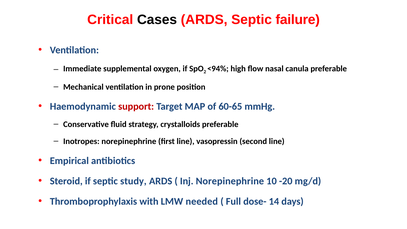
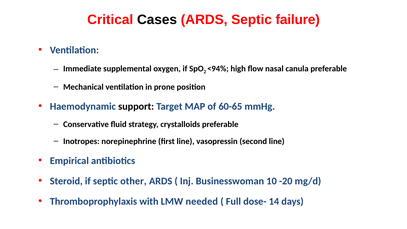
support colour: red -> black
study: study -> other
Inj Norepinephrine: Norepinephrine -> Businesswoman
